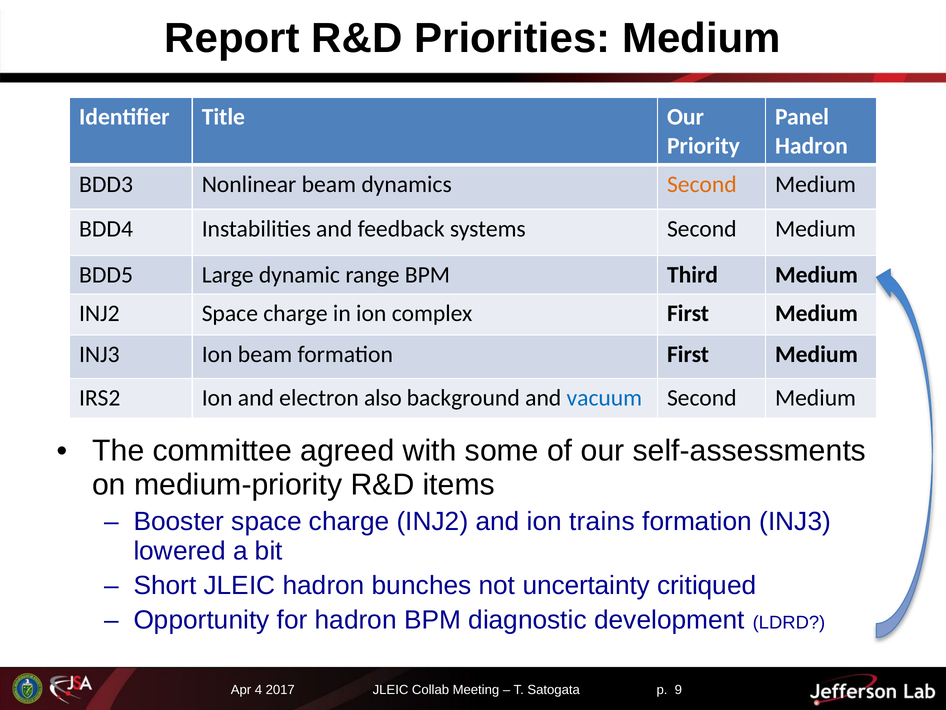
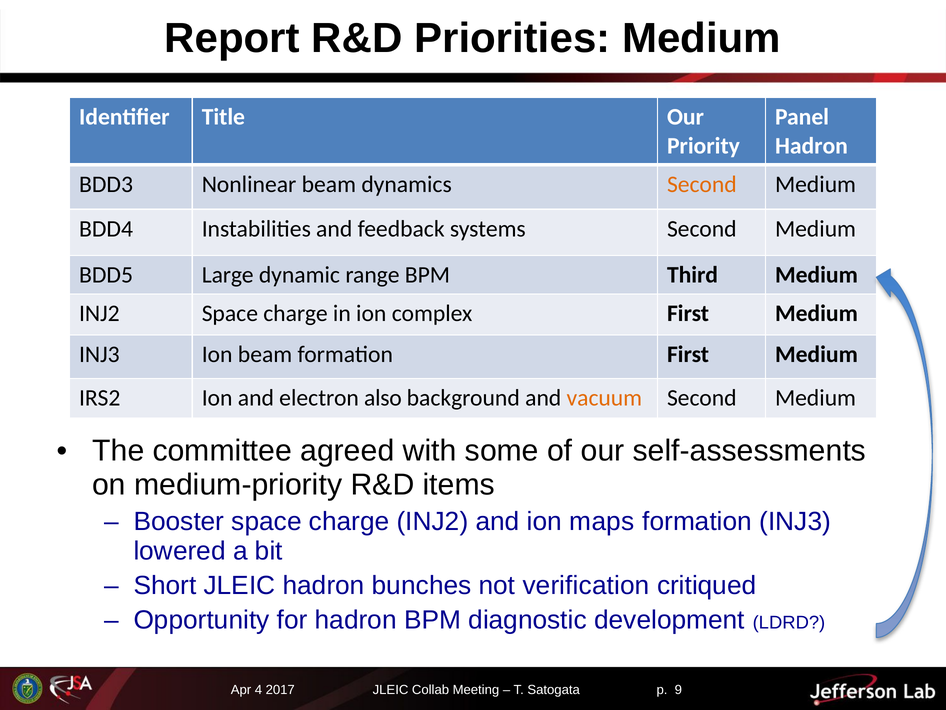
vacuum colour: blue -> orange
trains: trains -> maps
uncertainty: uncertainty -> verification
